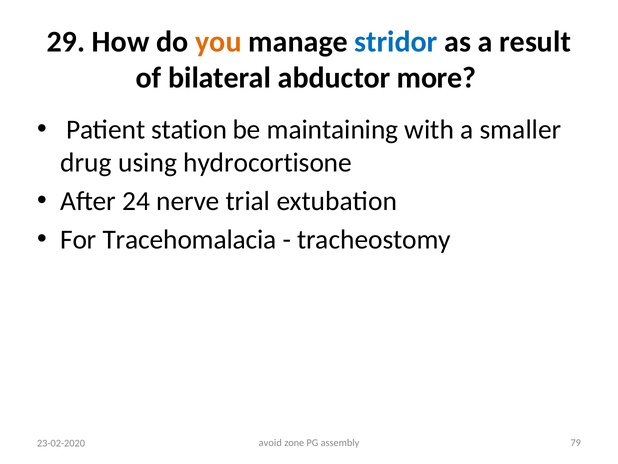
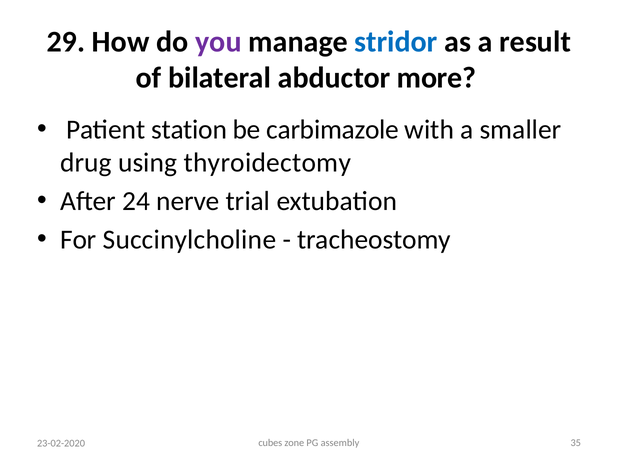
you colour: orange -> purple
maintaining: maintaining -> carbimazole
hydrocortisone: hydrocortisone -> thyroidectomy
Tracehomalacia: Tracehomalacia -> Succinylcholine
avoid: avoid -> cubes
79: 79 -> 35
